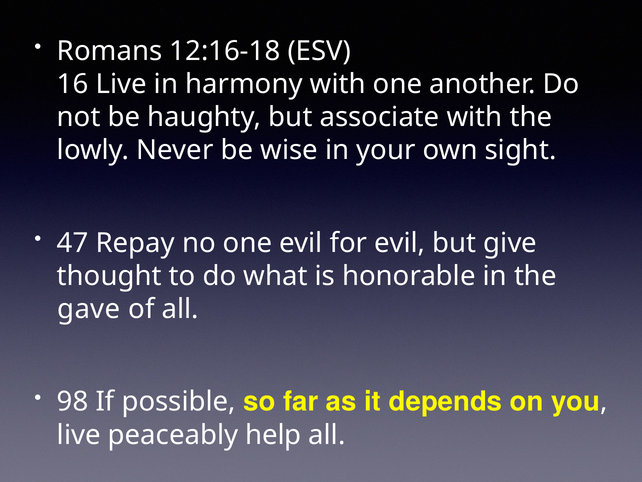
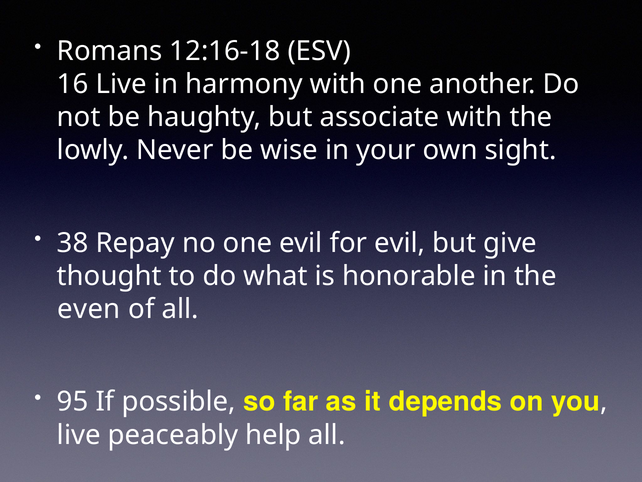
47: 47 -> 38
gave: gave -> even
98: 98 -> 95
